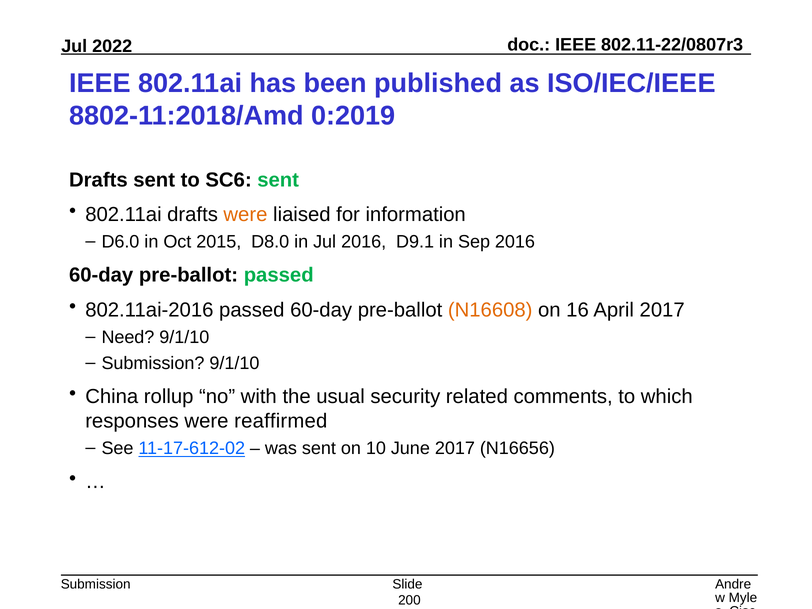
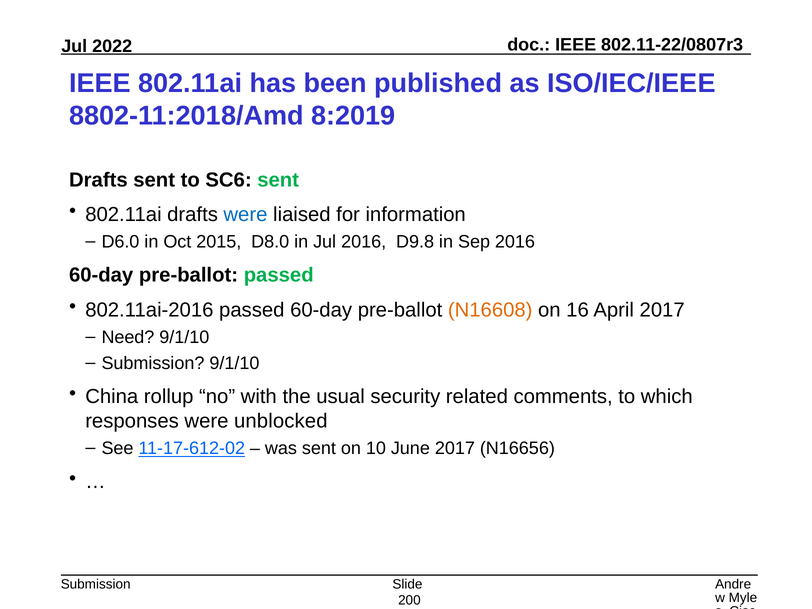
0:2019: 0:2019 -> 8:2019
were at (245, 215) colour: orange -> blue
D9.1: D9.1 -> D9.8
reaffirmed: reaffirmed -> unblocked
